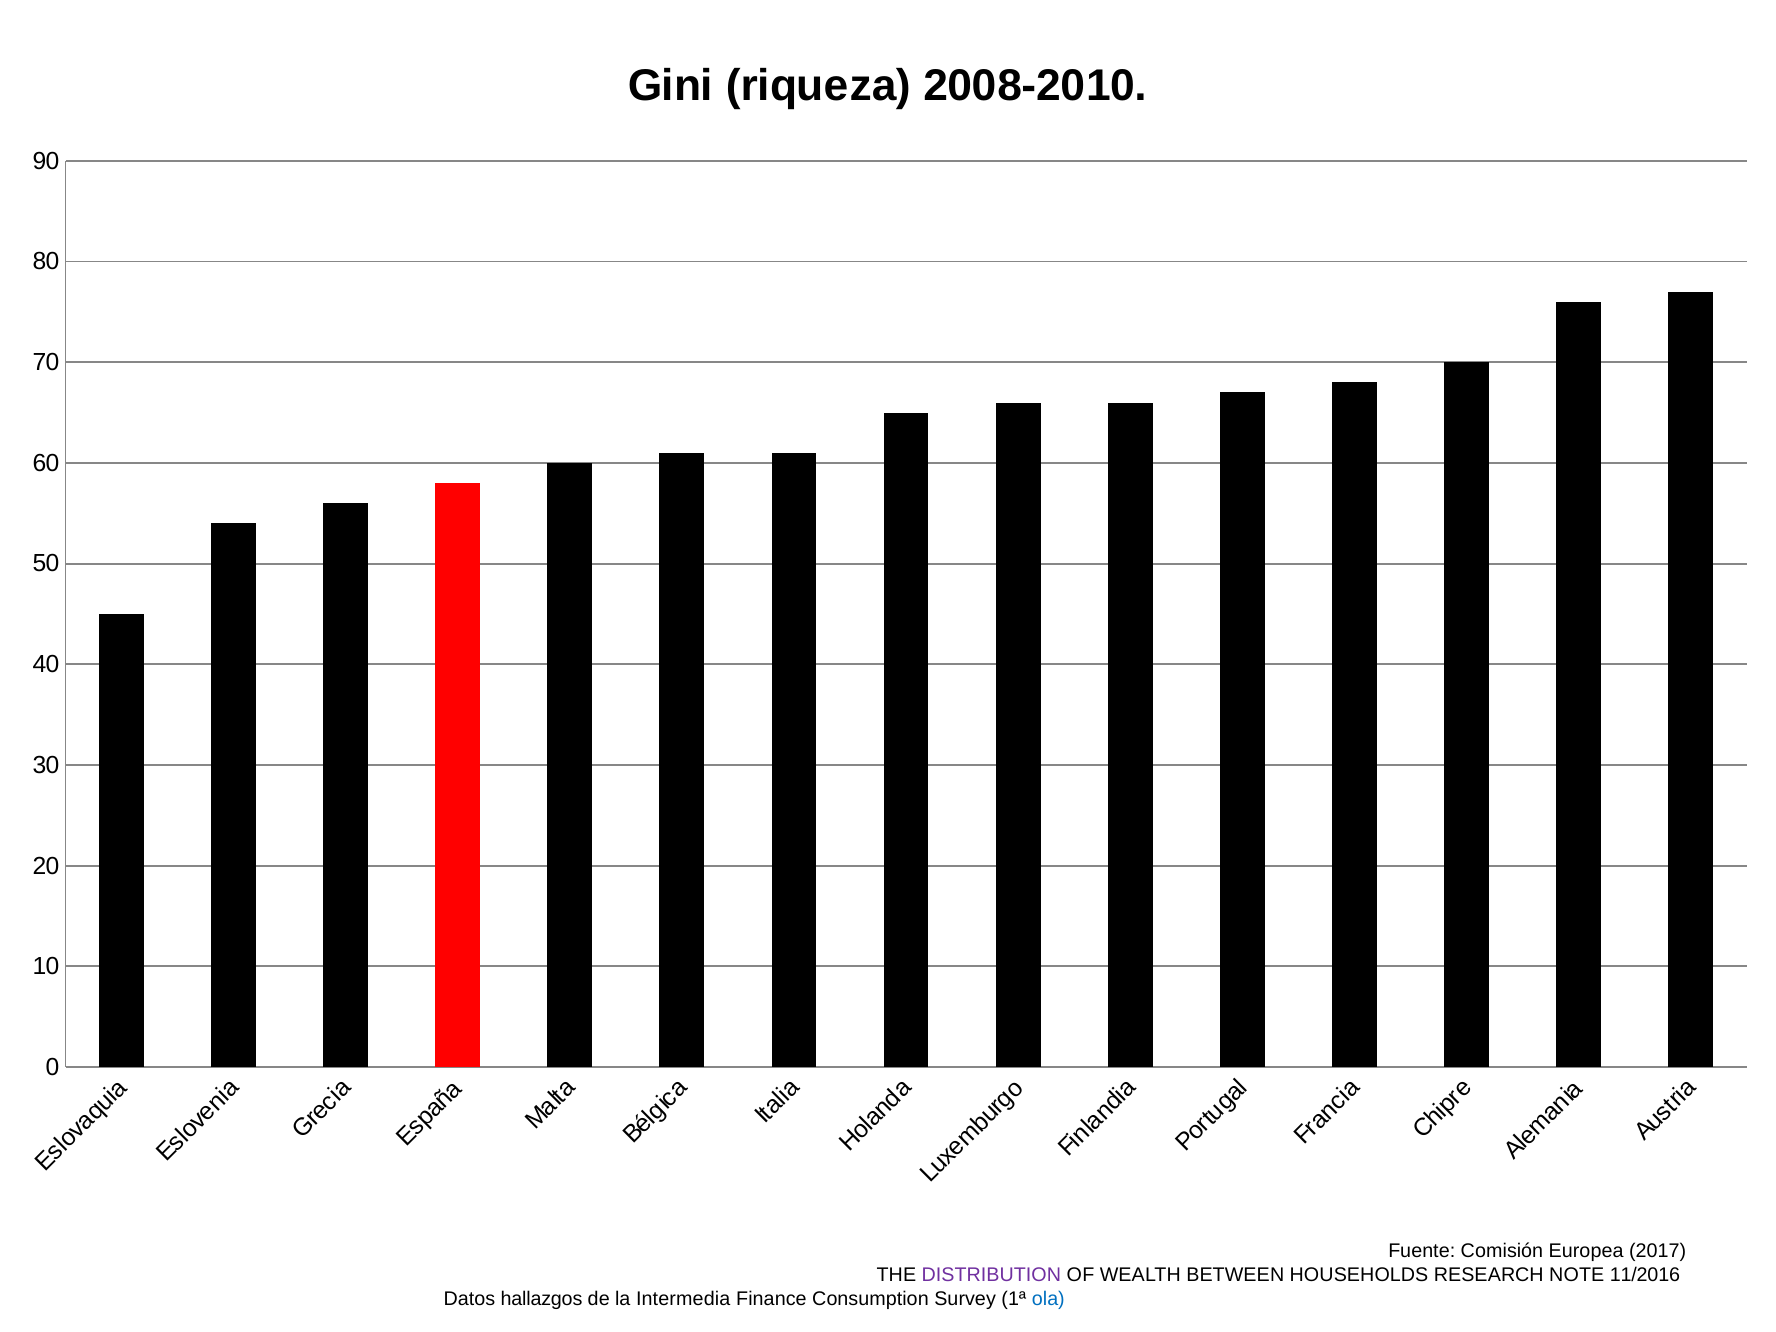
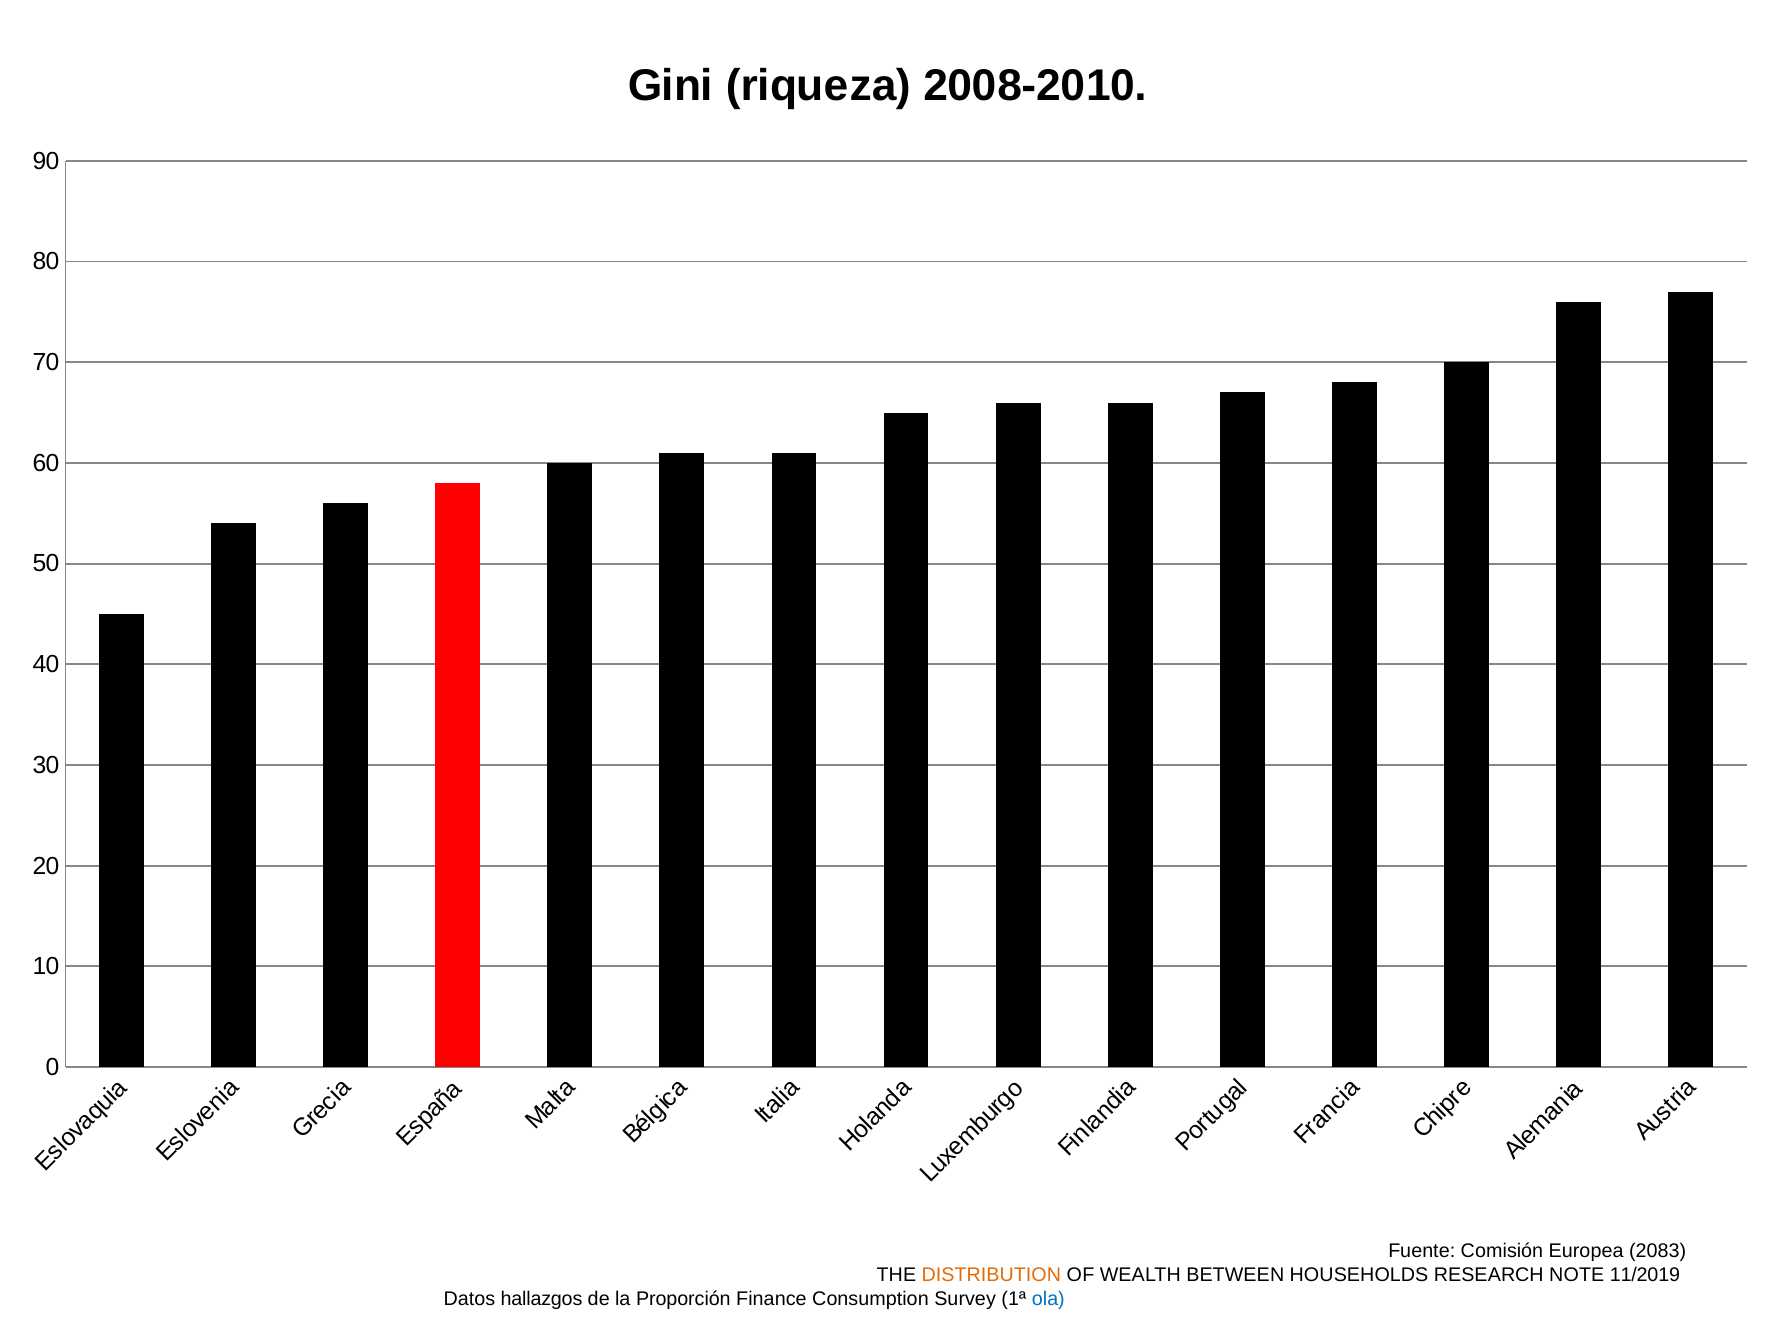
2017: 2017 -> 2083
DISTRIBUTION colour: purple -> orange
11/2016: 11/2016 -> 11/2019
Intermedia: Intermedia -> Proporción
